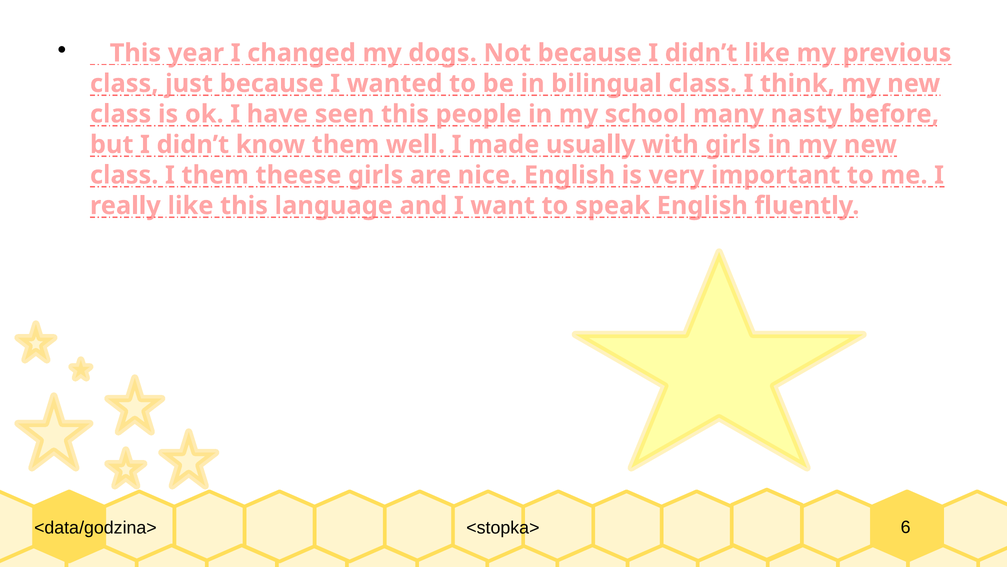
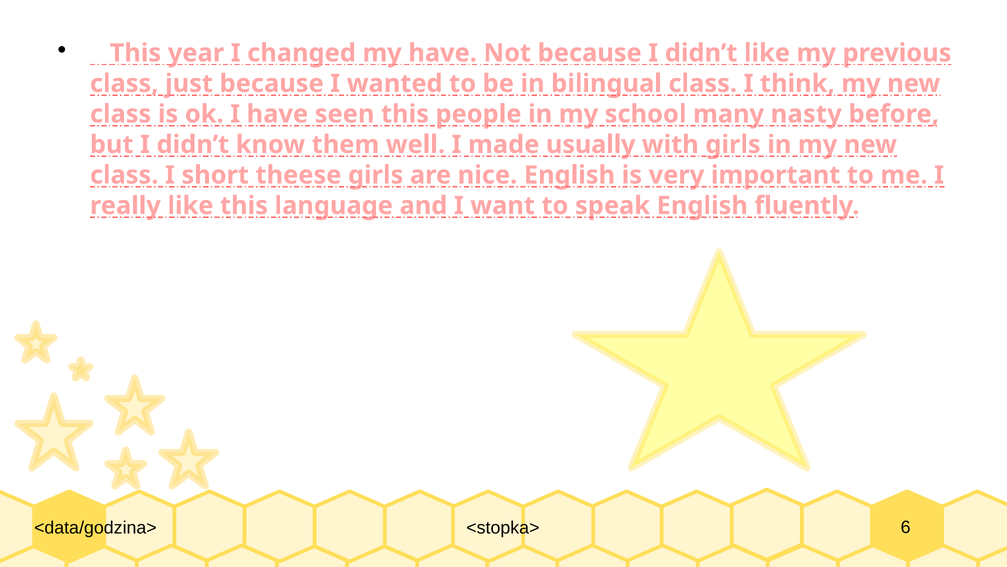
my dogs: dogs -> have
I them: them -> short
